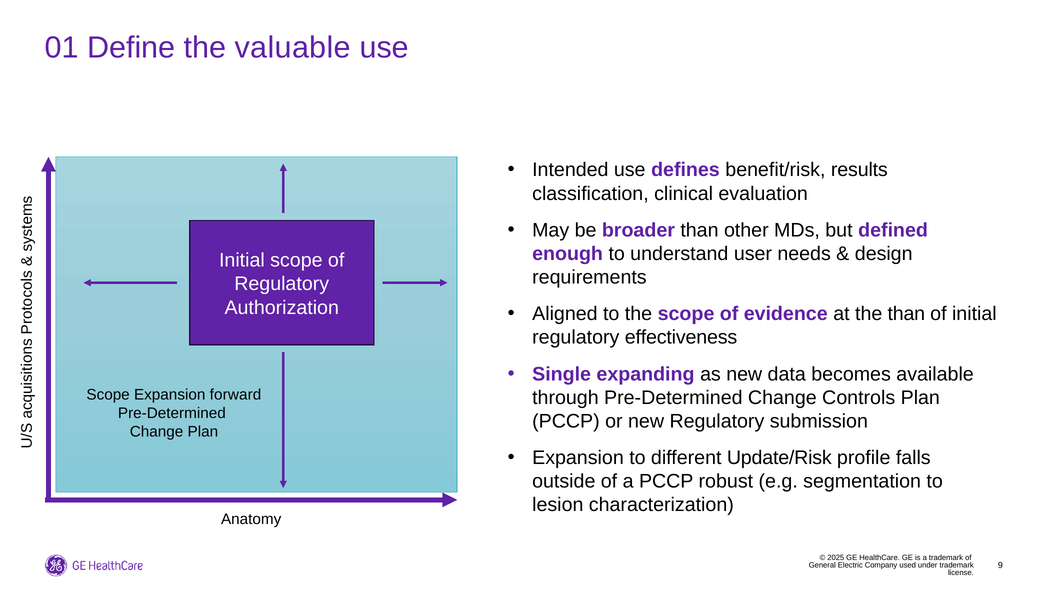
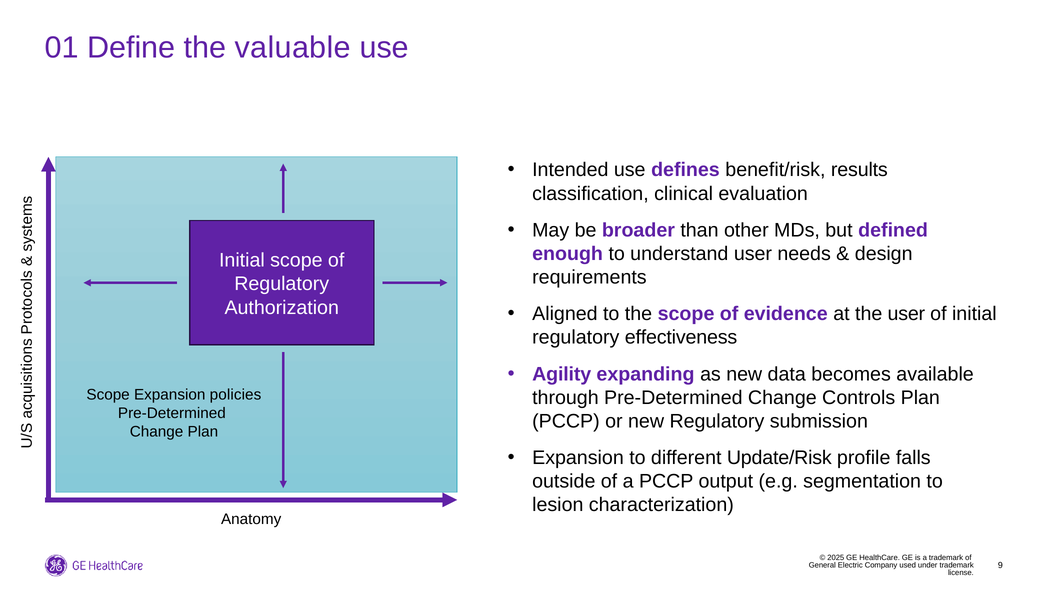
the than: than -> user
Single: Single -> Agility
forward: forward -> policies
robust: robust -> output
